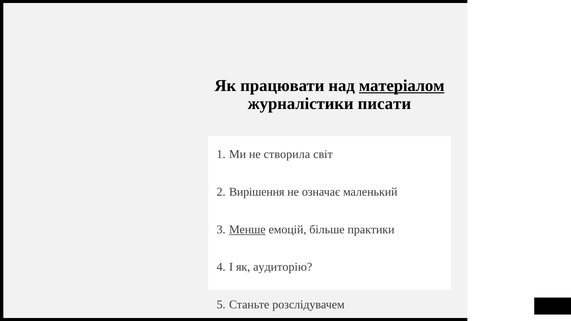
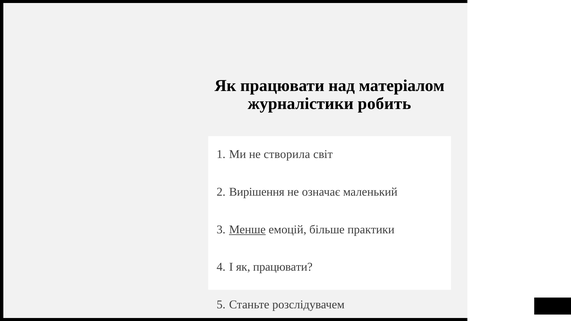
матеріалом underline: present -> none
журналістики писати: писати -> робить
І як аудиторію: аудиторію -> працювати
